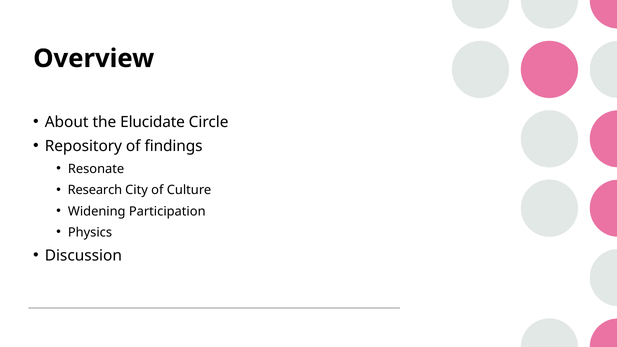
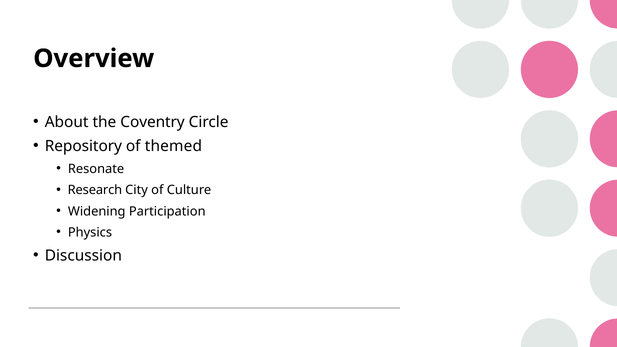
Elucidate: Elucidate -> Coventry
findings: findings -> themed
